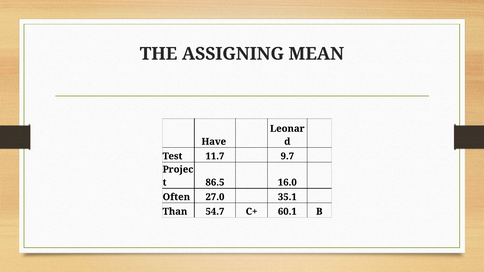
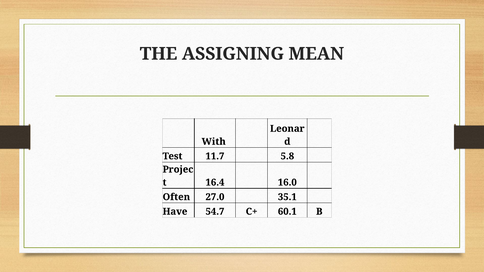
Have: Have -> With
9.7: 9.7 -> 5.8
86.5: 86.5 -> 16.4
Than: Than -> Have
